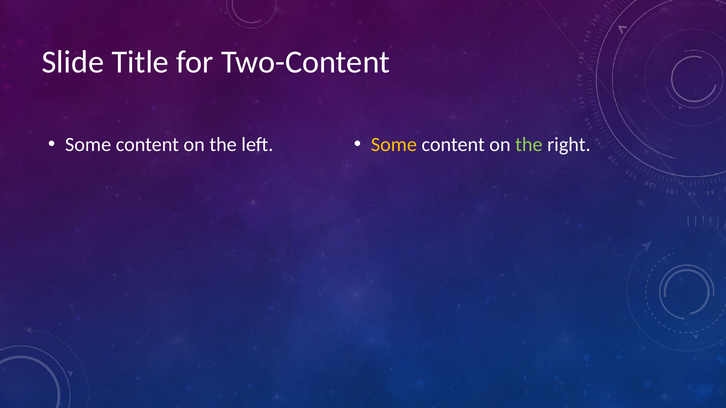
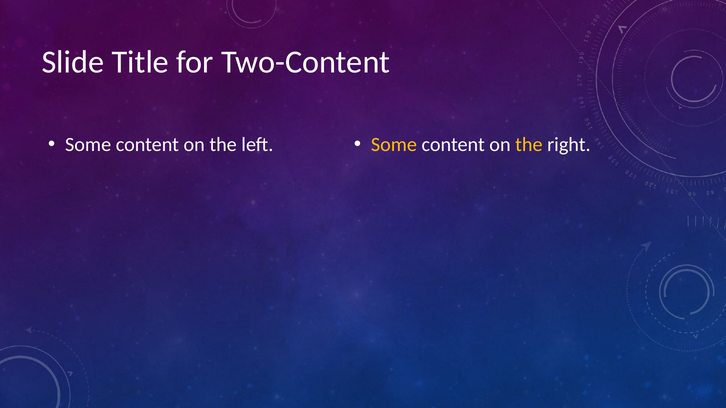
the at (529, 145) colour: light green -> yellow
